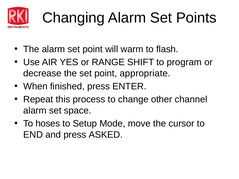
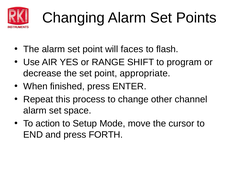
warm: warm -> faces
hoses: hoses -> action
ASKED: ASKED -> FORTH
